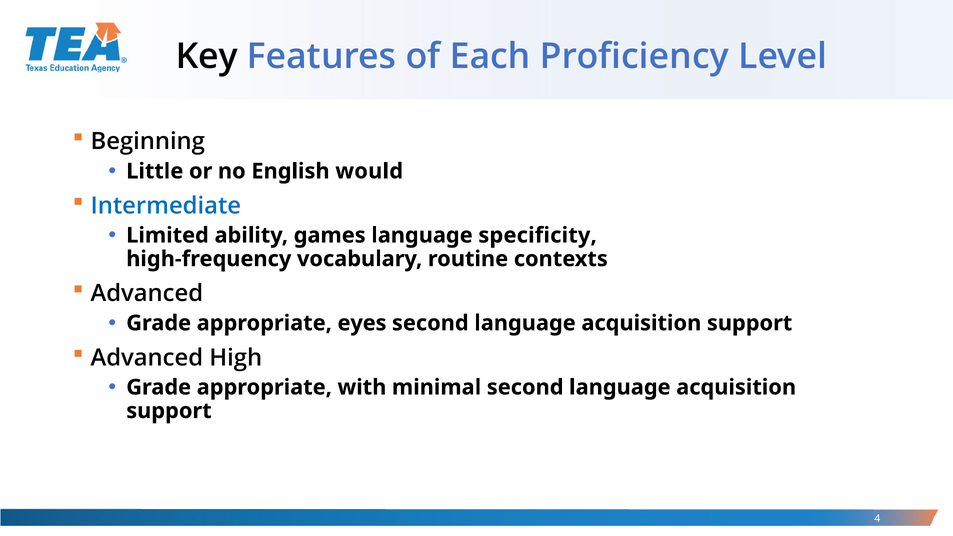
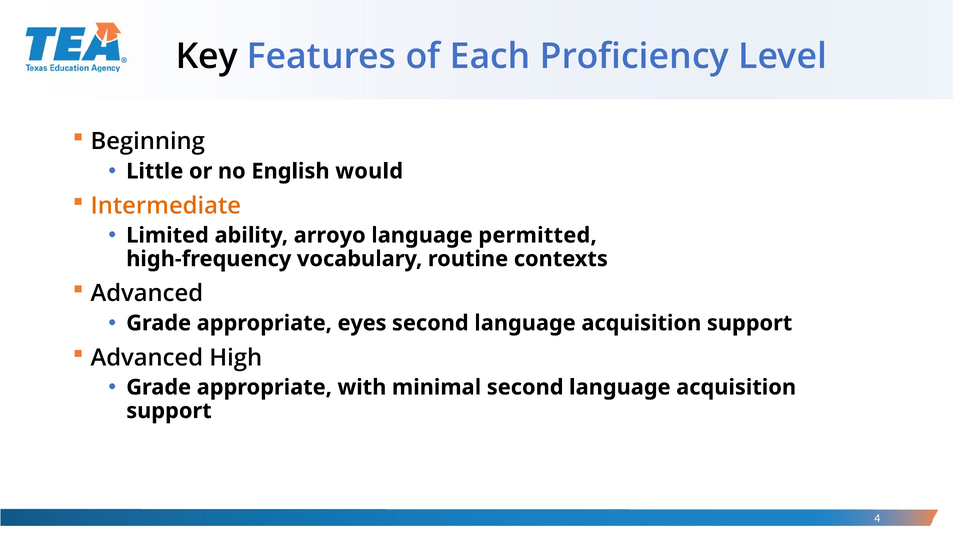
Intermediate colour: blue -> orange
games: games -> arroyo
specificity: specificity -> permitted
